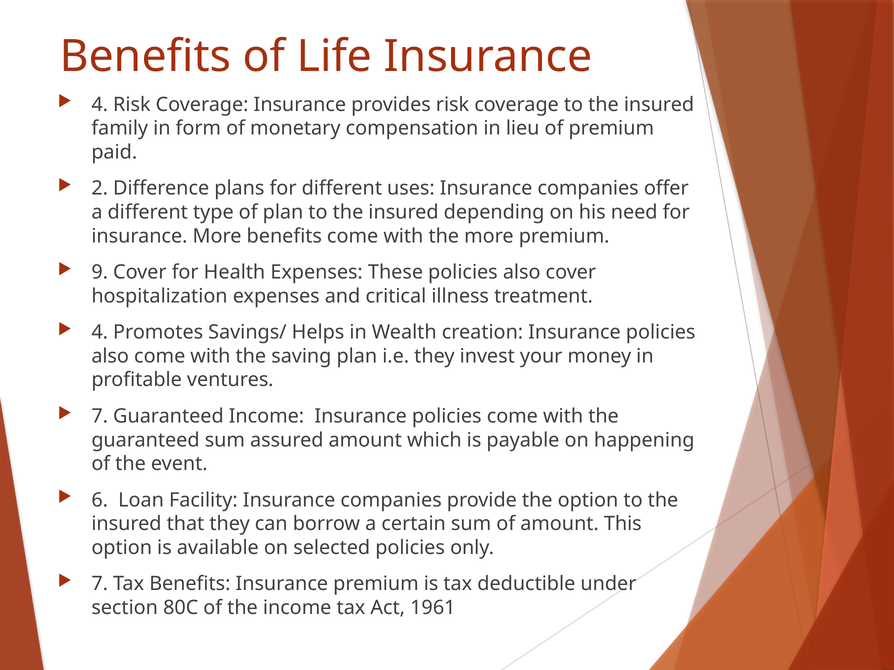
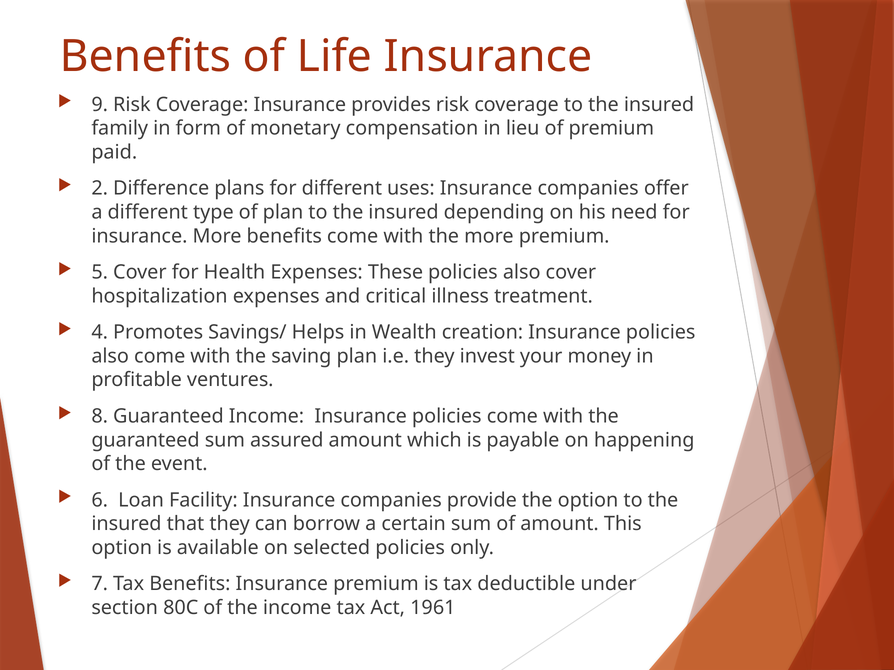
4 at (100, 105): 4 -> 9
9: 9 -> 5
7 at (100, 416): 7 -> 8
